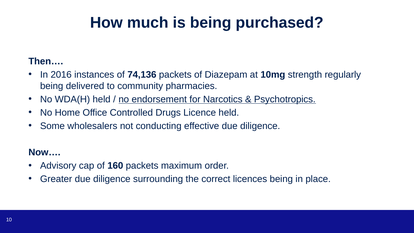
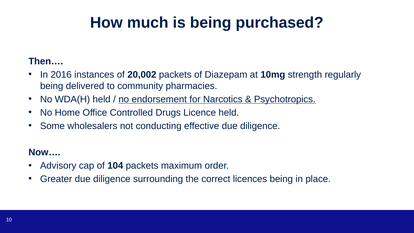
74,136: 74,136 -> 20,002
160: 160 -> 104
